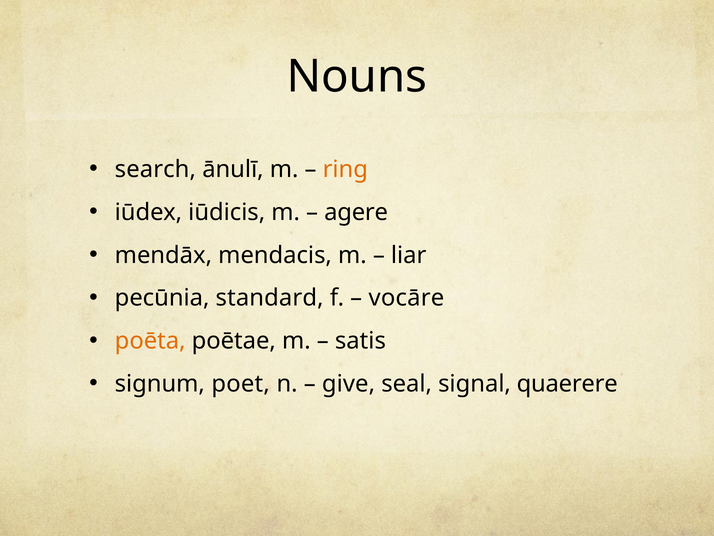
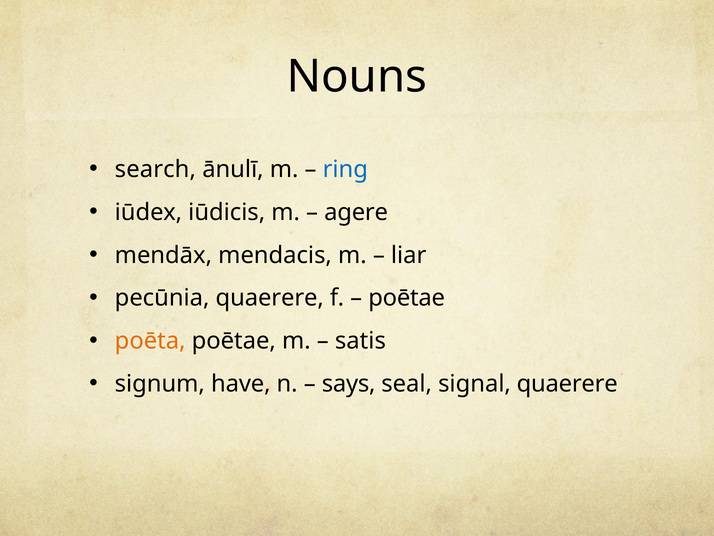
ring colour: orange -> blue
pecūnia standard: standard -> quaerere
vocāre at (406, 298): vocāre -> poētae
poet: poet -> have
give: give -> says
